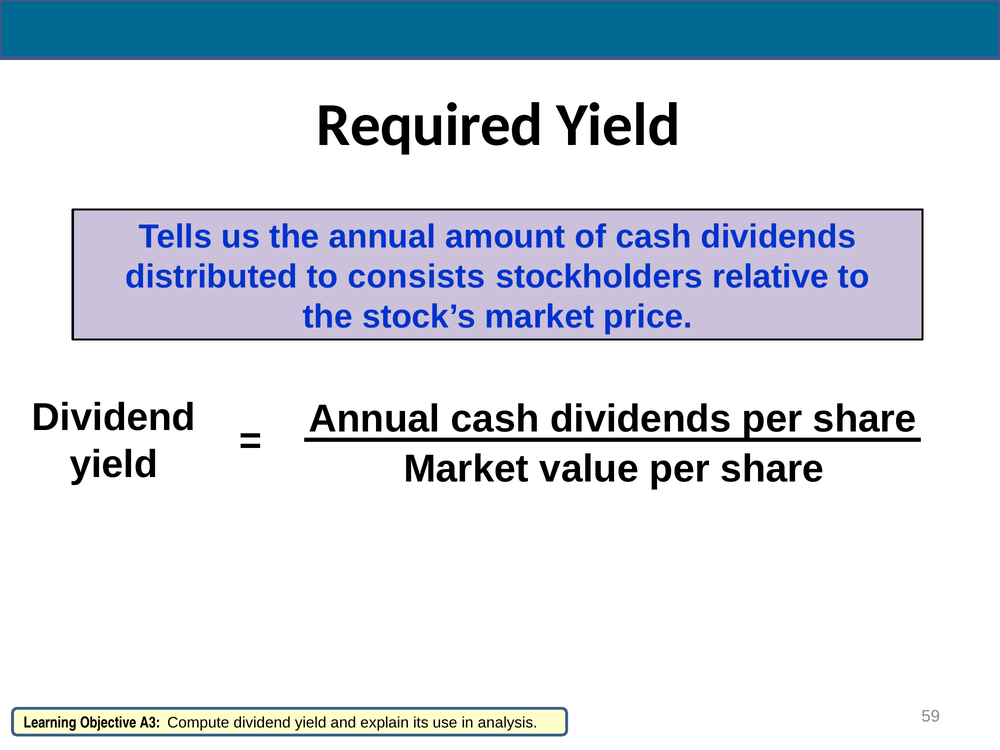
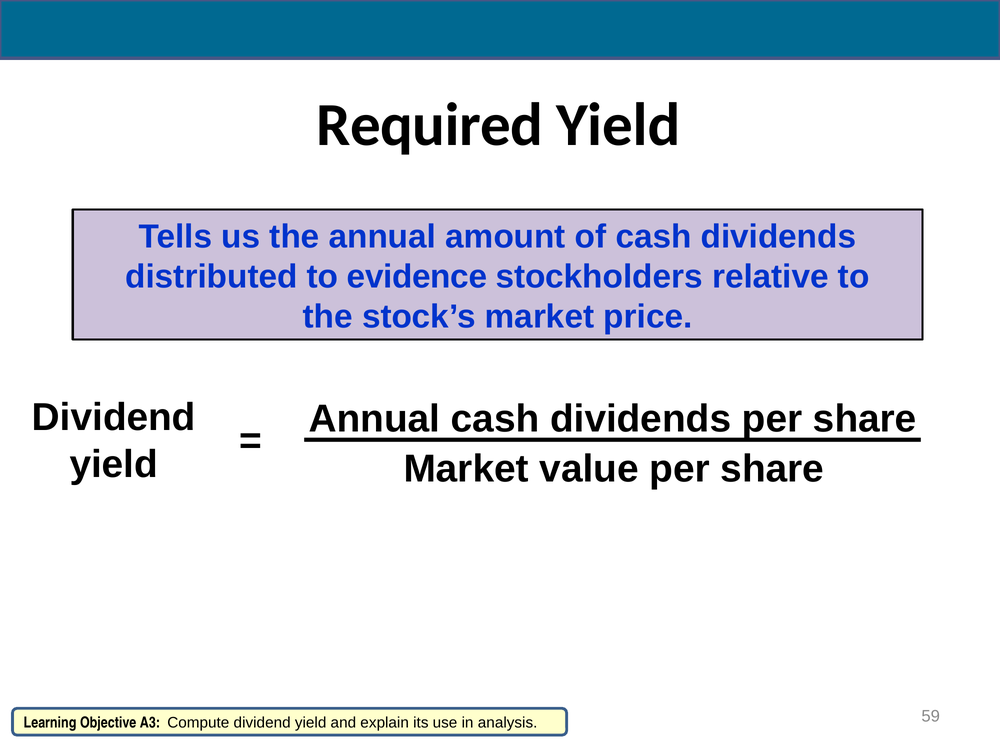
consists: consists -> evidence
